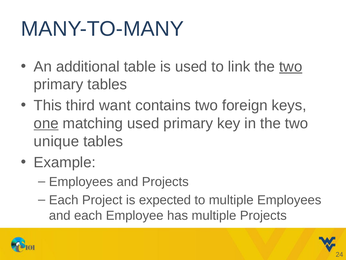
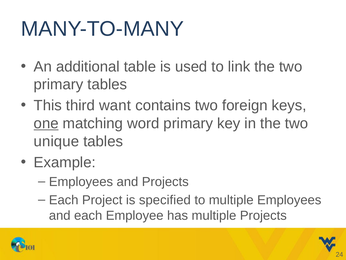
two at (291, 67) underline: present -> none
matching used: used -> word
expected: expected -> specified
